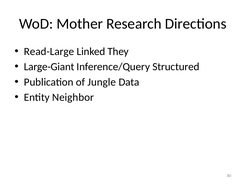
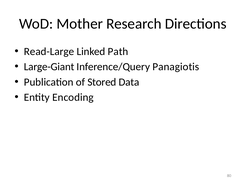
They: They -> Path
Structured: Structured -> Panagiotis
Jungle: Jungle -> Stored
Neighbor: Neighbor -> Encoding
